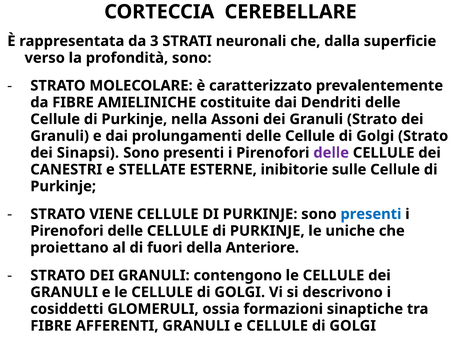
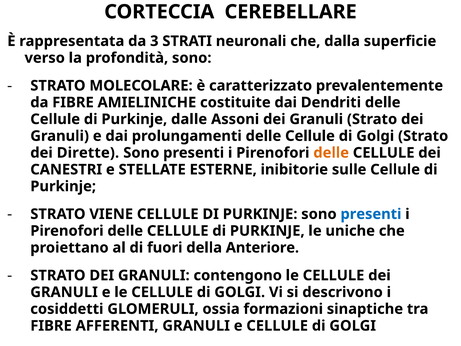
nella: nella -> dalle
Sinapsi: Sinapsi -> Dirette
delle at (331, 153) colour: purple -> orange
